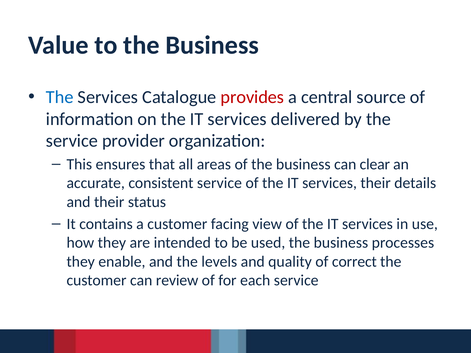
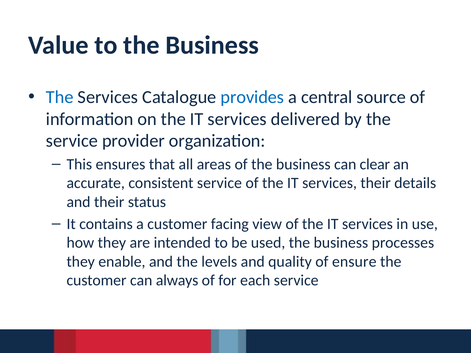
provides colour: red -> blue
correct: correct -> ensure
review: review -> always
